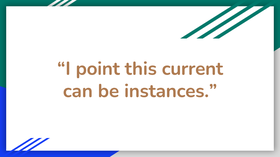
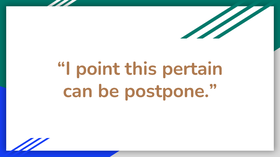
current: current -> pertain
instances: instances -> postpone
